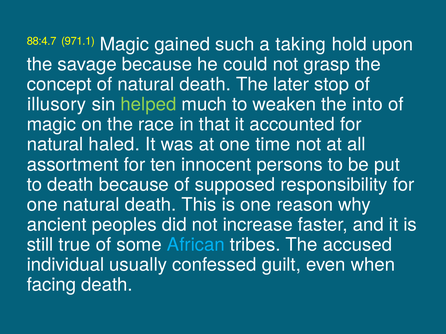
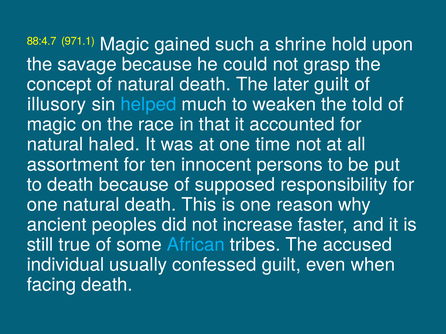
taking: taking -> shrine
later stop: stop -> guilt
helped colour: light green -> light blue
into: into -> told
